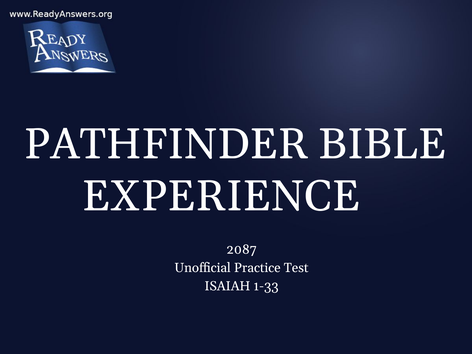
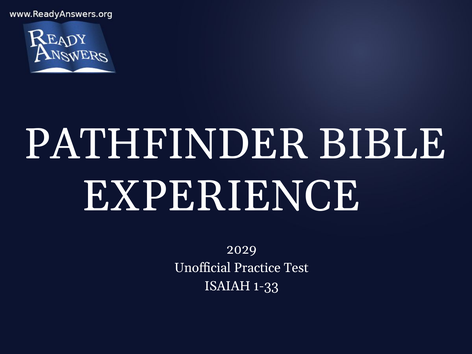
2087: 2087 -> 2029
